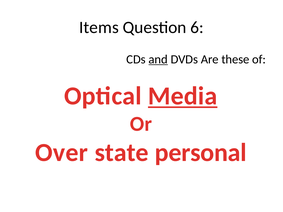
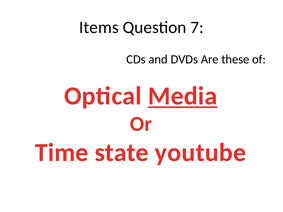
6: 6 -> 7
and underline: present -> none
Over: Over -> Time
personal: personal -> youtube
